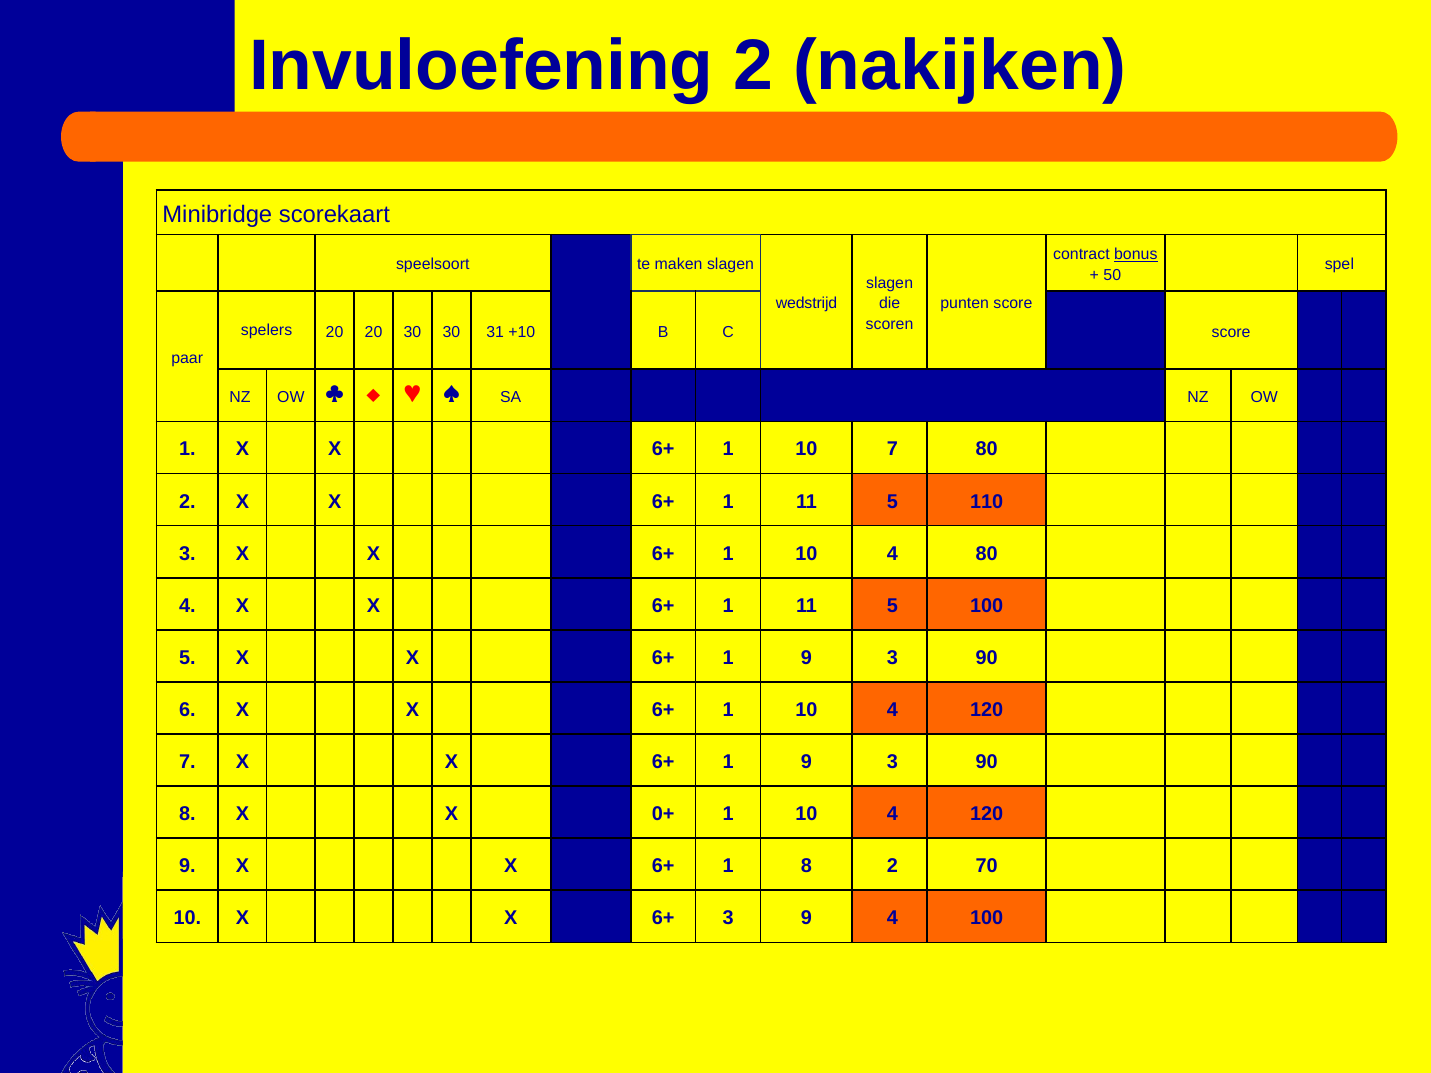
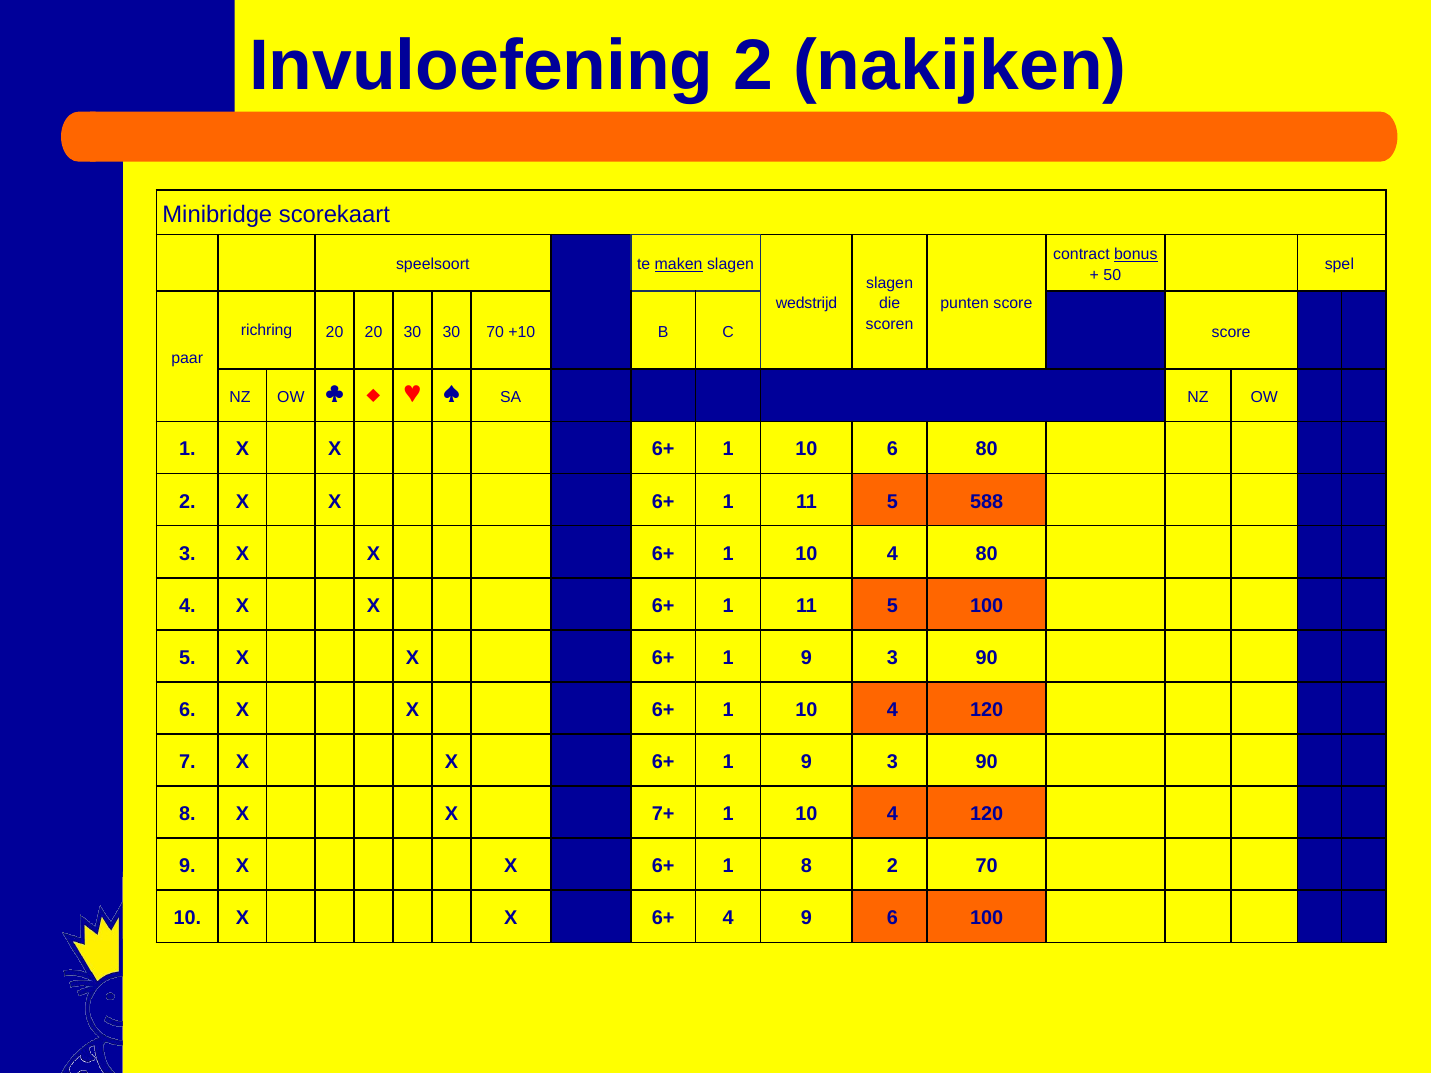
maken underline: none -> present
spelers: spelers -> richring
30 31: 31 -> 70
10 7: 7 -> 6
110: 110 -> 588
0+: 0+ -> 7+
6+ 3: 3 -> 4
9 4: 4 -> 6
